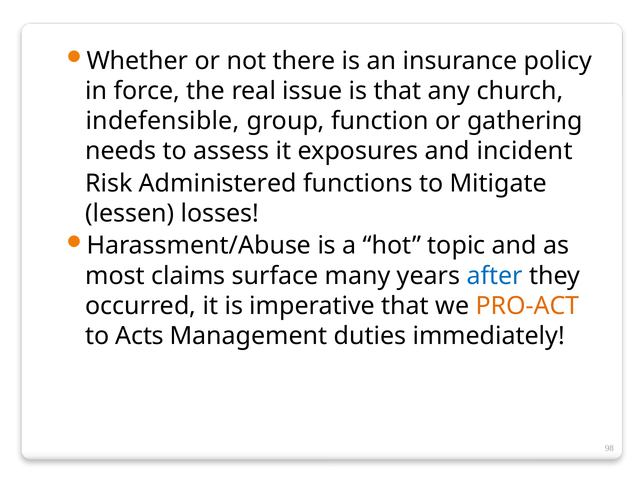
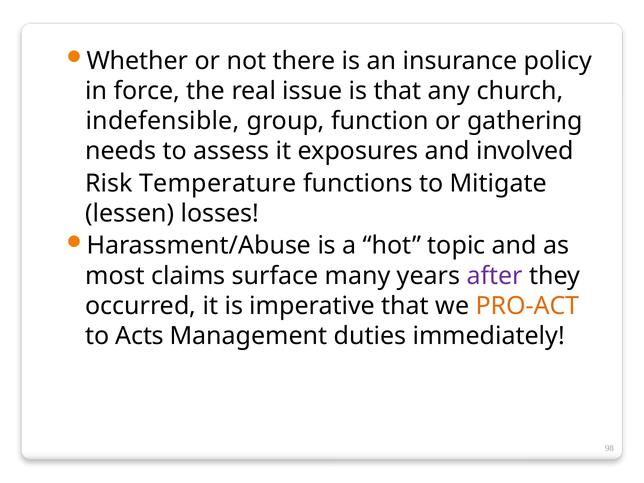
incident: incident -> involved
Administered: Administered -> Temperature
after colour: blue -> purple
